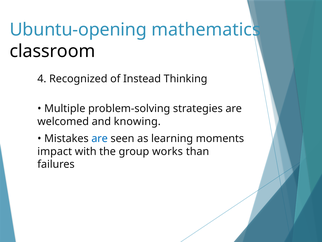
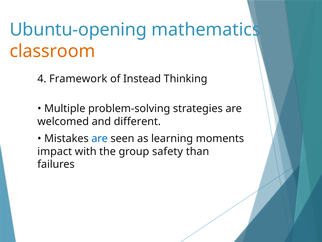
classroom colour: black -> orange
Recognized: Recognized -> Framework
knowing: knowing -> different
works: works -> safety
